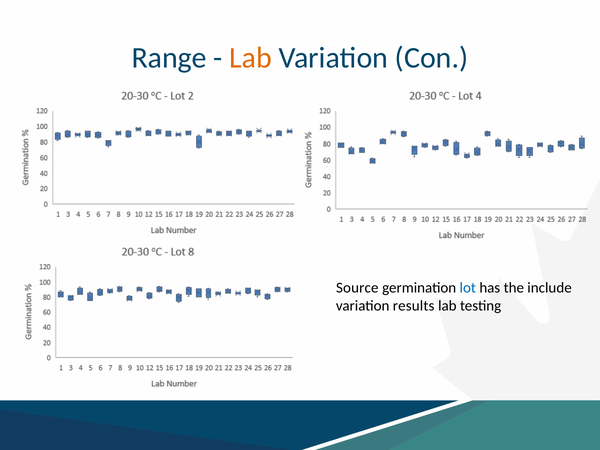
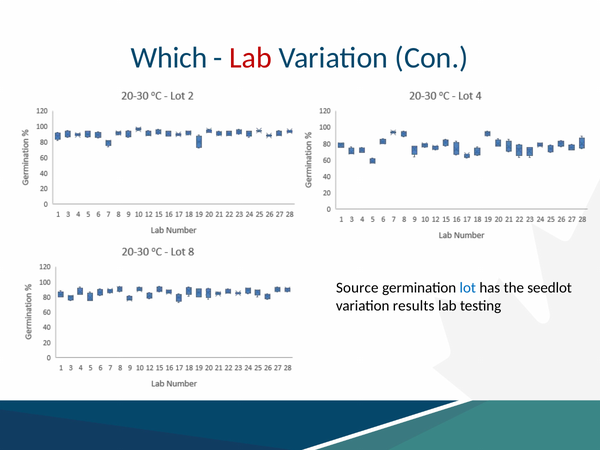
Range: Range -> Which
Lab at (251, 58) colour: orange -> red
include: include -> seedlot
